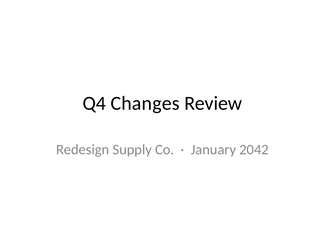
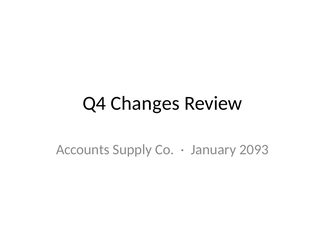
Redesign: Redesign -> Accounts
2042: 2042 -> 2093
